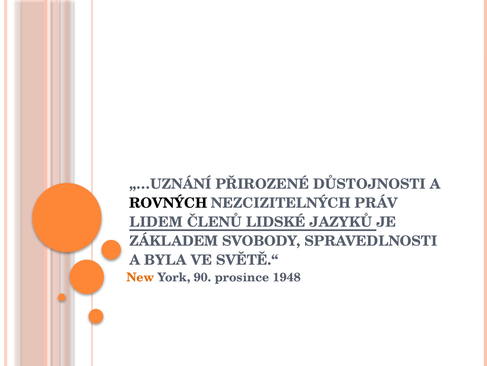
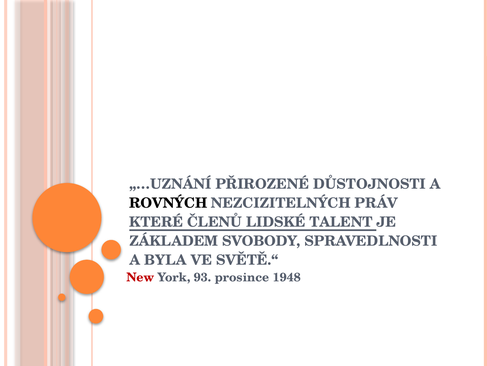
LIDEM: LIDEM -> KTERÉ
JAZYKŮ: JAZYKŮ -> TALENT
New colour: orange -> red
90: 90 -> 93
